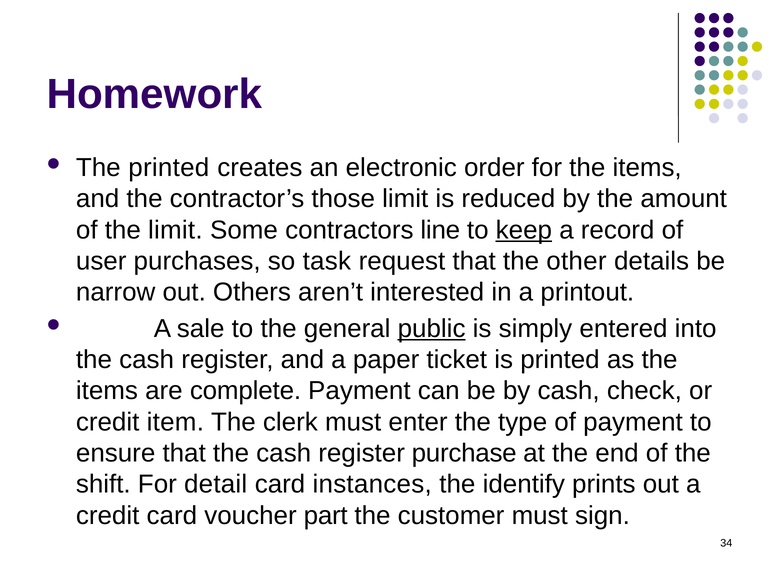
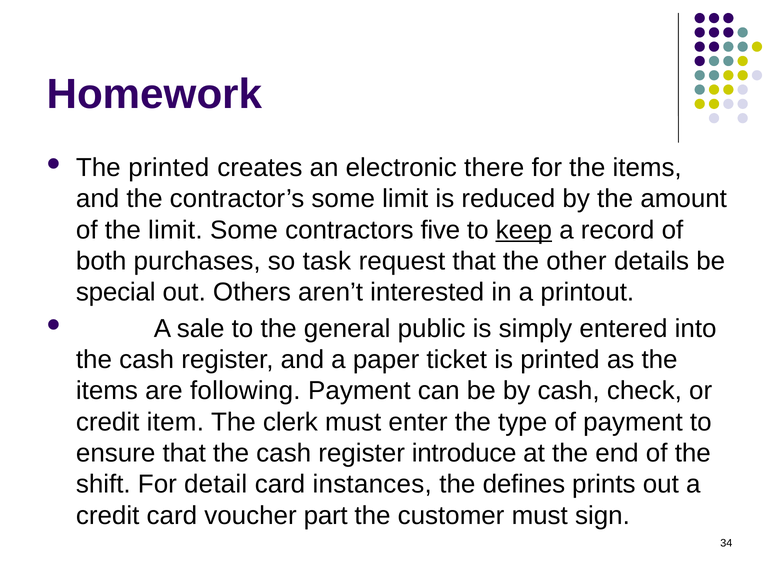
order: order -> there
contractor’s those: those -> some
line: line -> five
user: user -> both
narrow: narrow -> special
public underline: present -> none
complete: complete -> following
purchase: purchase -> introduce
identify: identify -> defines
